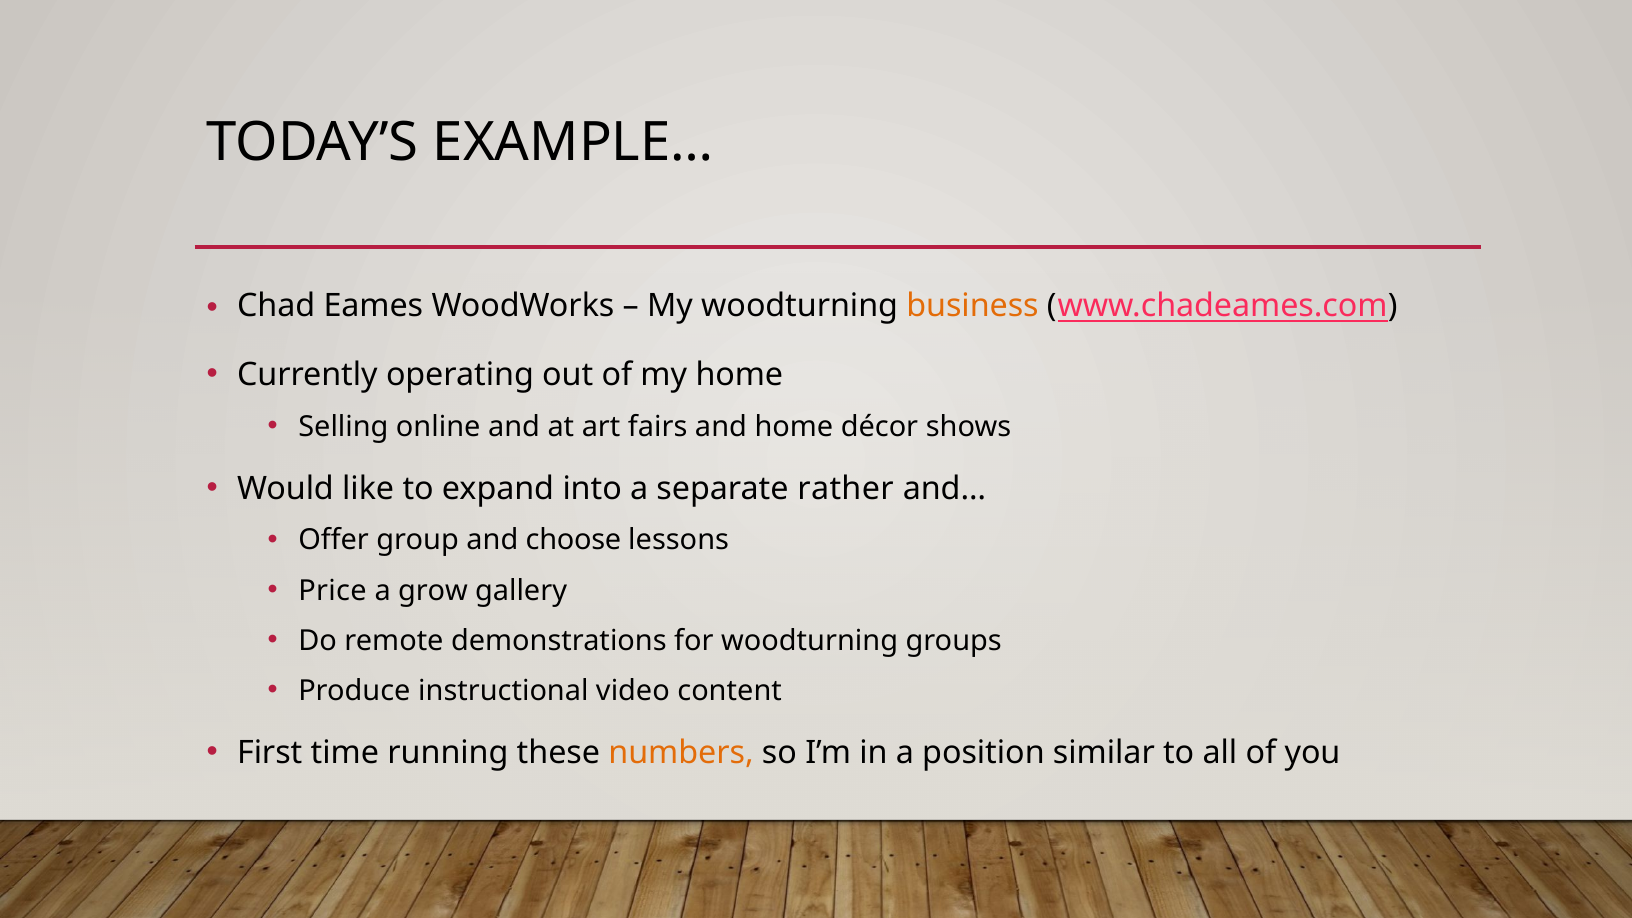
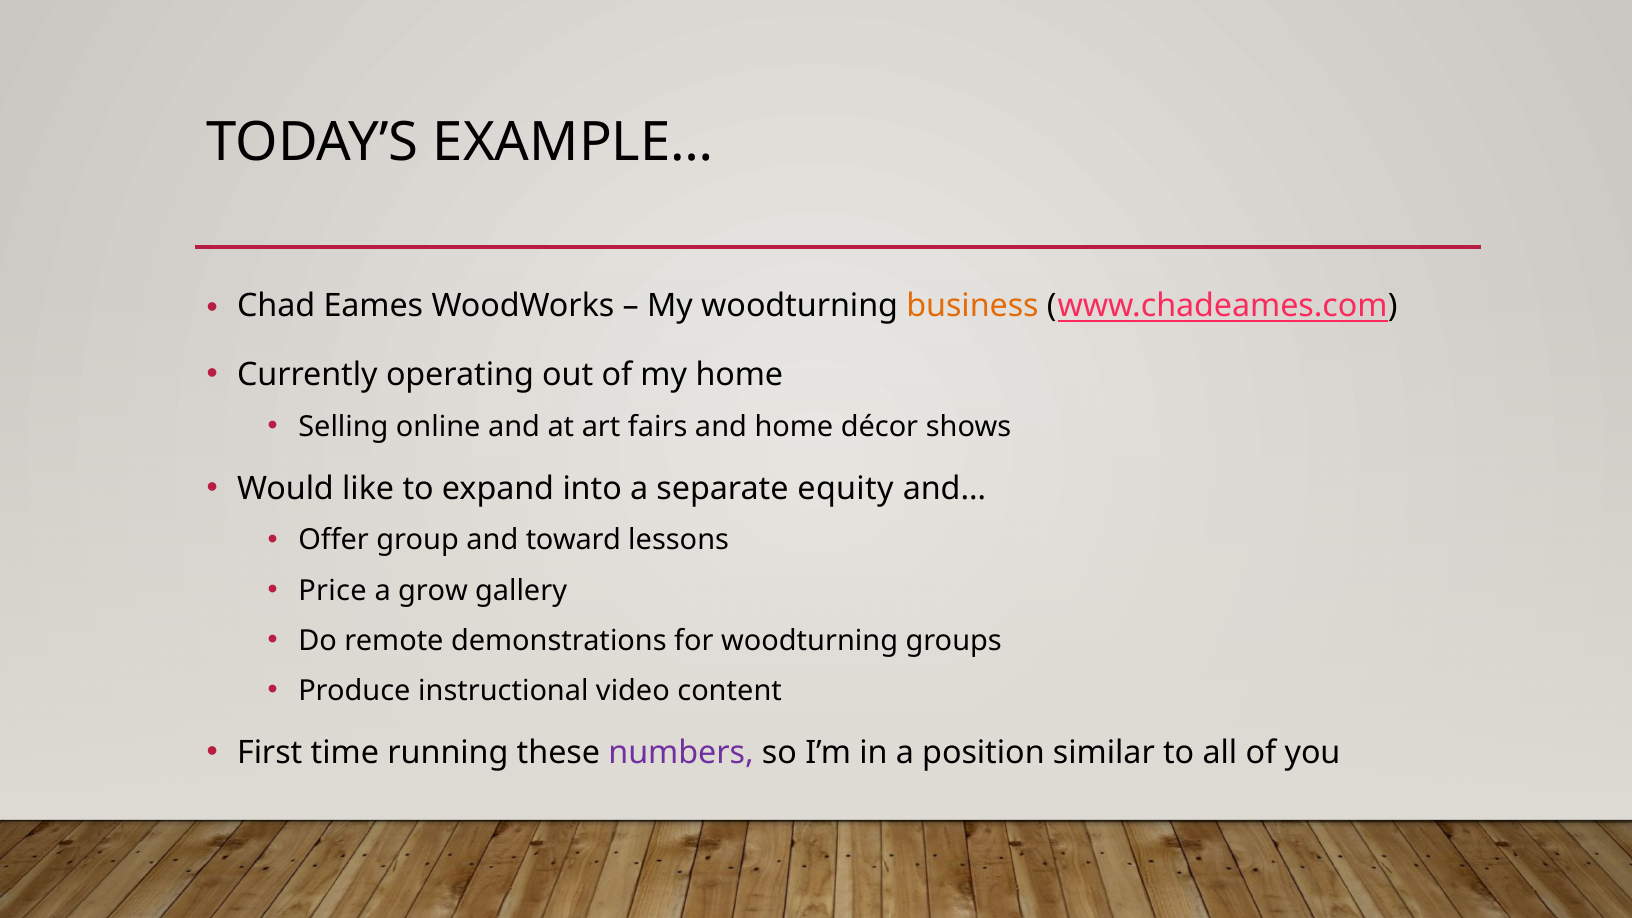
rather: rather -> equity
choose: choose -> toward
numbers colour: orange -> purple
